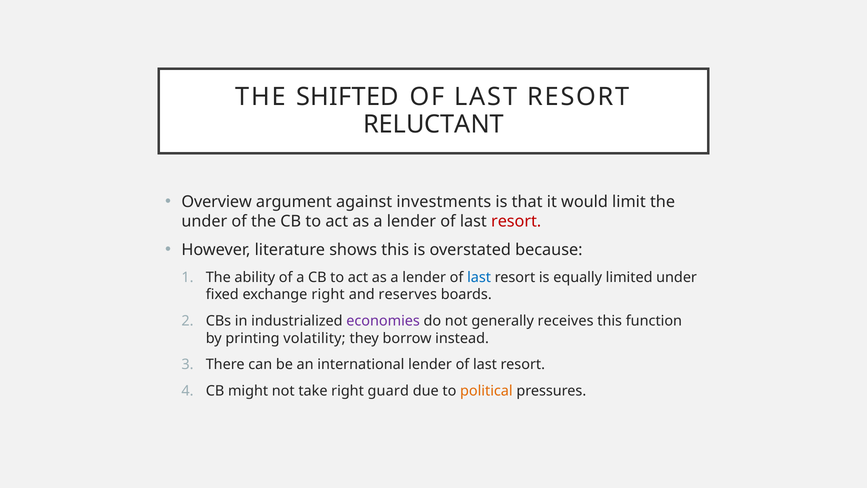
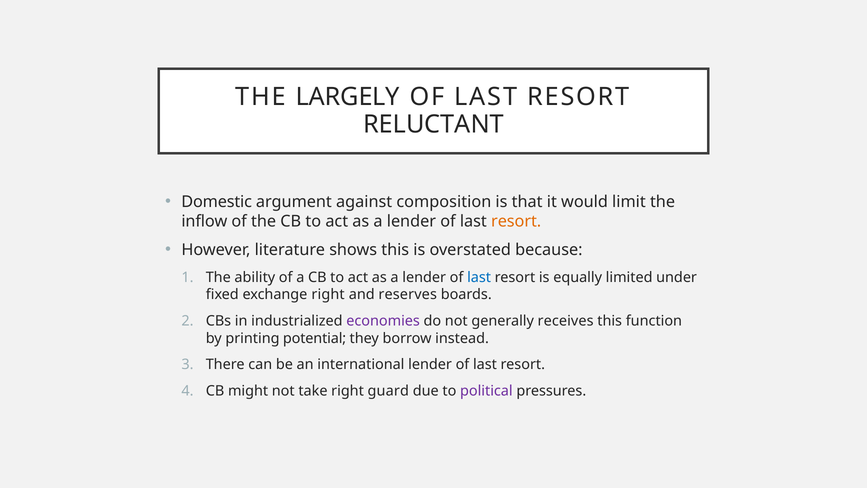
SHIFTED: SHIFTED -> LARGELY
Overview: Overview -> Domestic
investments: investments -> composition
under at (204, 221): under -> inflow
resort at (516, 221) colour: red -> orange
volatility: volatility -> potential
political colour: orange -> purple
